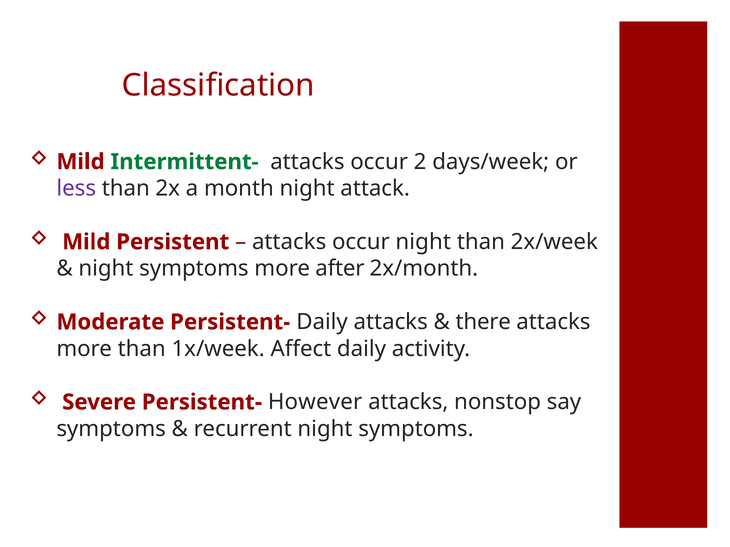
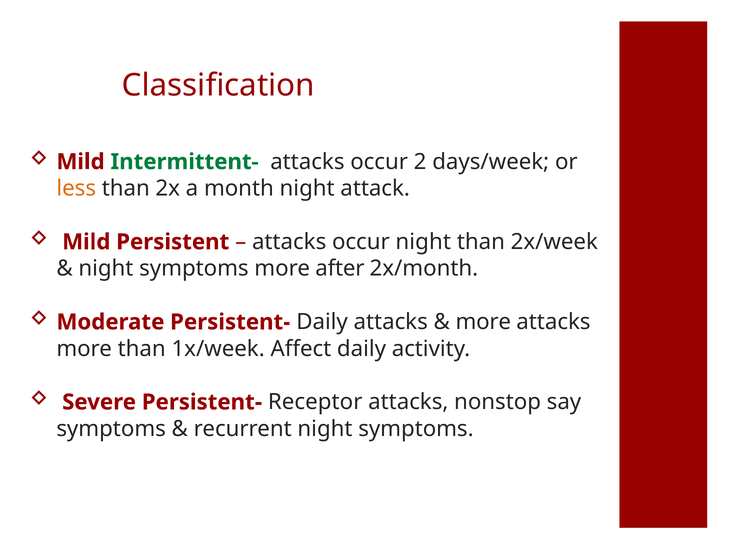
less colour: purple -> orange
there at (483, 322): there -> more
However: However -> Receptor
